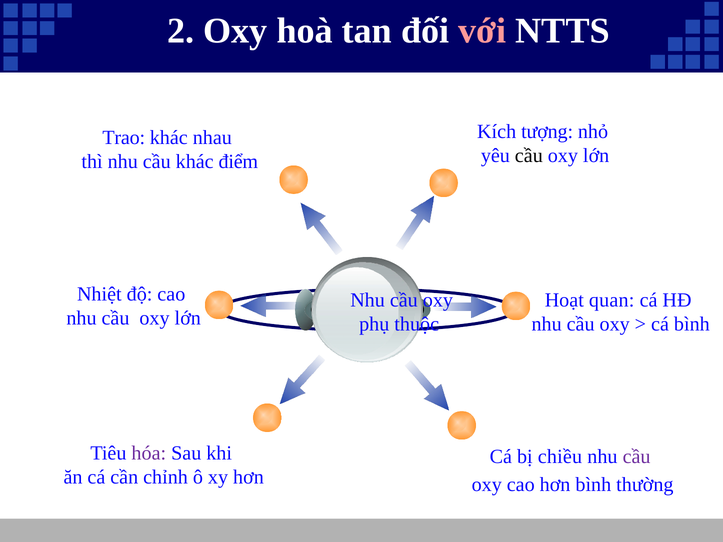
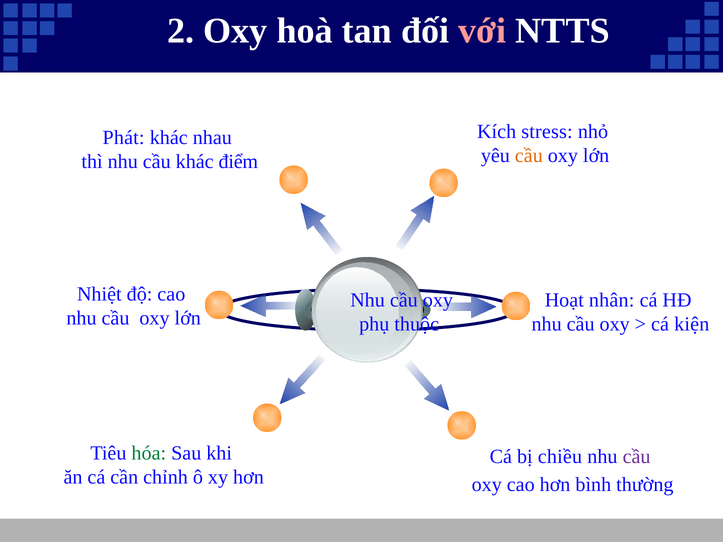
tượng: tượng -> stress
Trao: Trao -> Phát
cầu at (529, 156) colour: black -> orange
quan: quan -> nhân
cá bình: bình -> kiện
hóa colour: purple -> green
